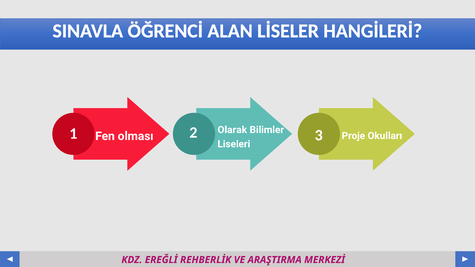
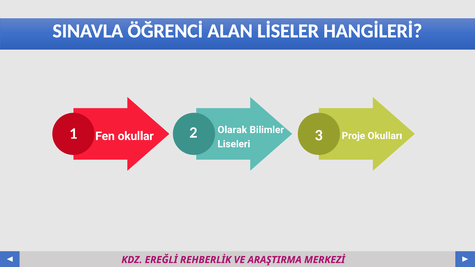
olması: olması -> okullar
